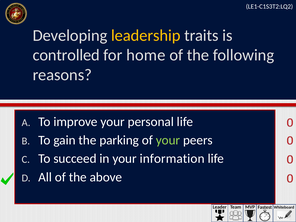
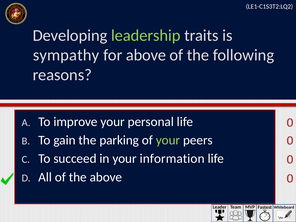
leadership colour: yellow -> light green
controlled: controlled -> sympathy
for home: home -> above
